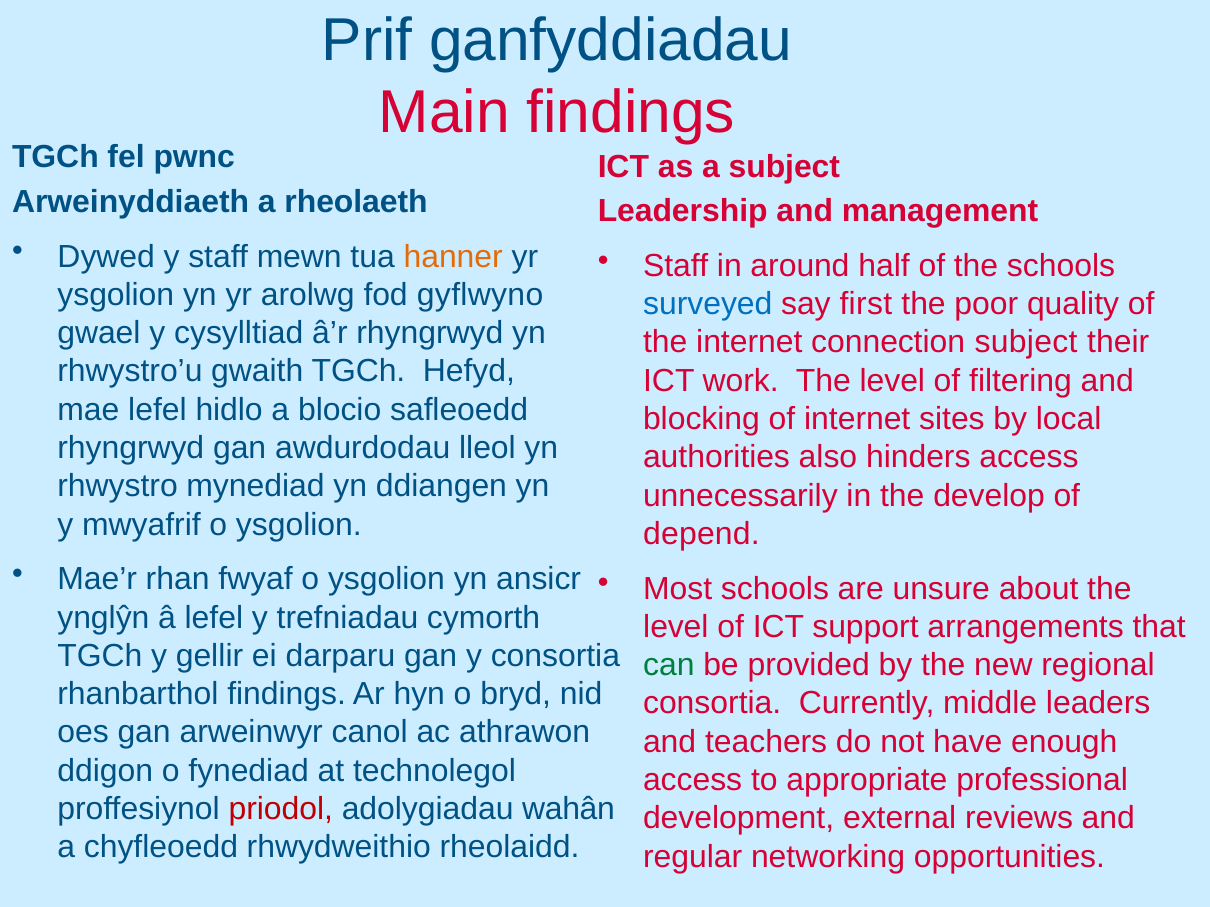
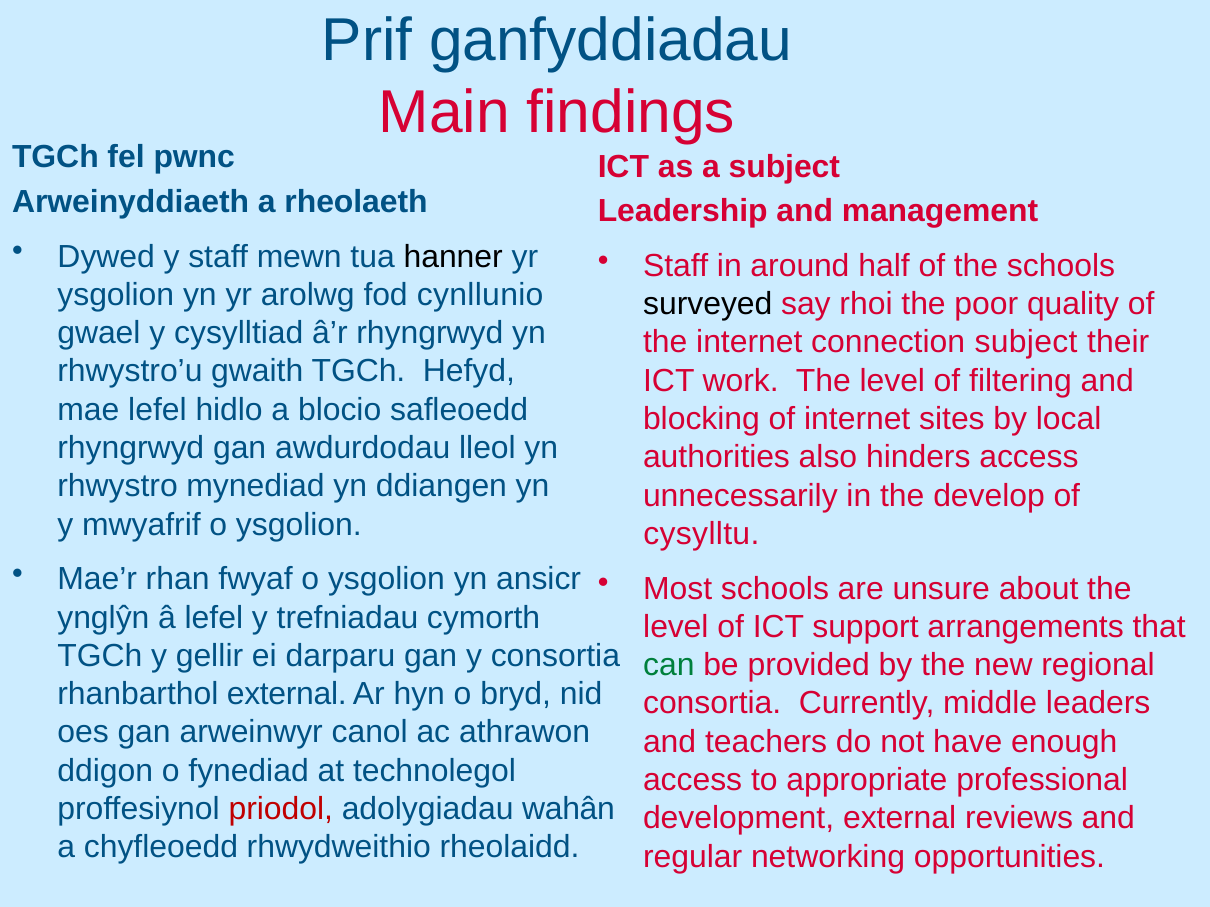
hanner colour: orange -> black
gyflwyno: gyflwyno -> cynllunio
surveyed colour: blue -> black
first: first -> rhoi
depend: depend -> cysylltu
rhanbarthol findings: findings -> external
